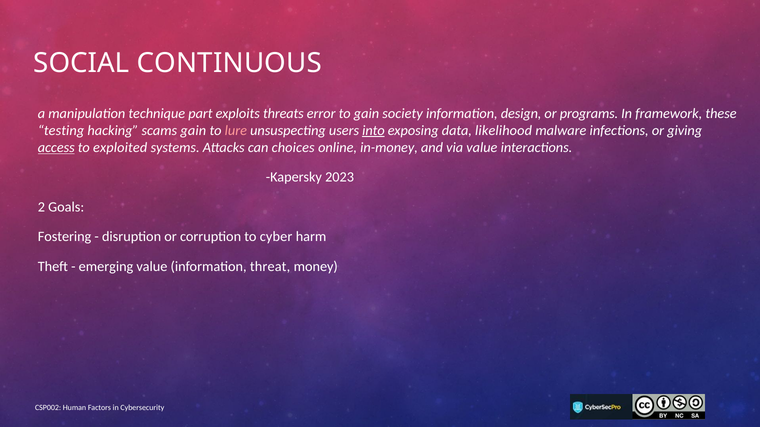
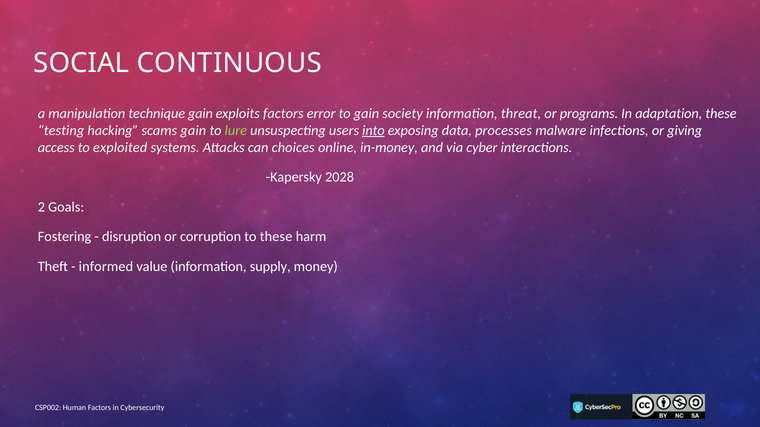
technique part: part -> gain
exploits threats: threats -> factors
design: design -> threat
framework: framework -> adaptation
lure colour: pink -> light green
likelihood: likelihood -> processes
access underline: present -> none
via value: value -> cyber
2023: 2023 -> 2028
to cyber: cyber -> these
emerging: emerging -> informed
threat: threat -> supply
